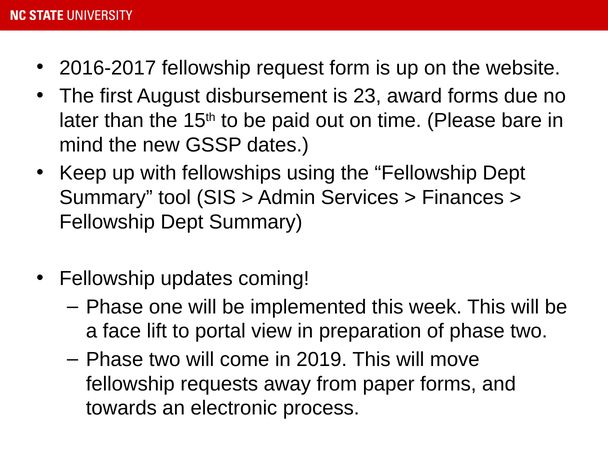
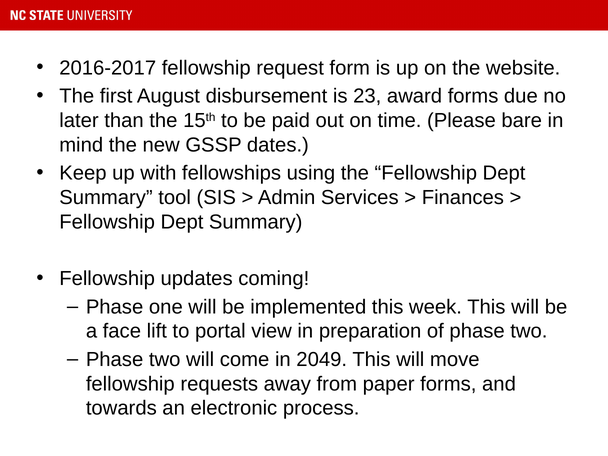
2019: 2019 -> 2049
